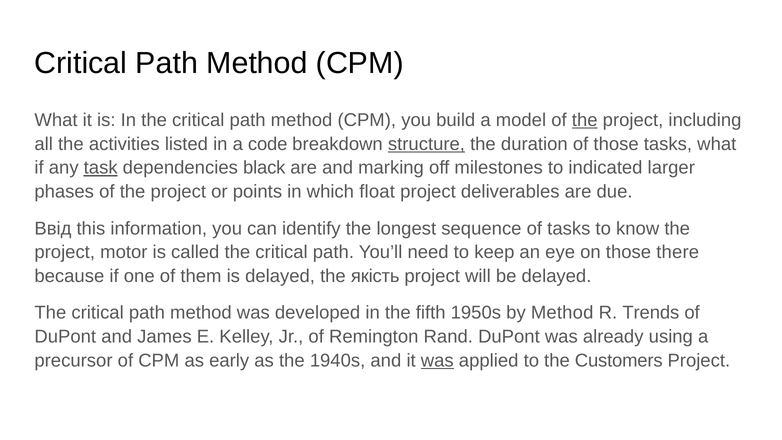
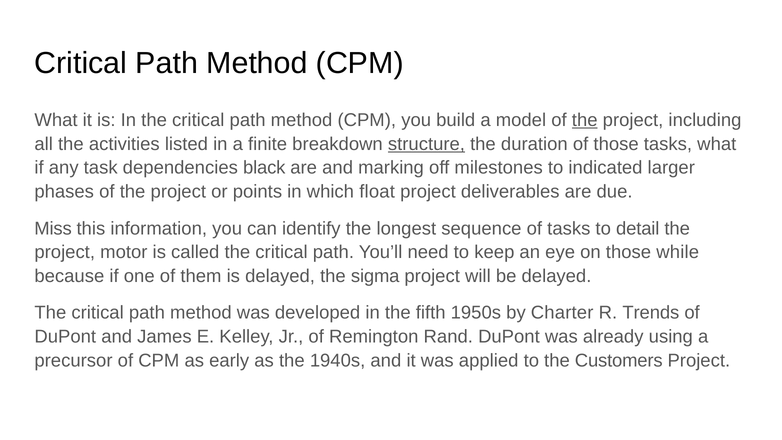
code: code -> finite
task underline: present -> none
Ввід: Ввід -> Miss
know: know -> detail
there: there -> while
якість: якість -> sigma
by Method: Method -> Charter
was at (437, 360) underline: present -> none
